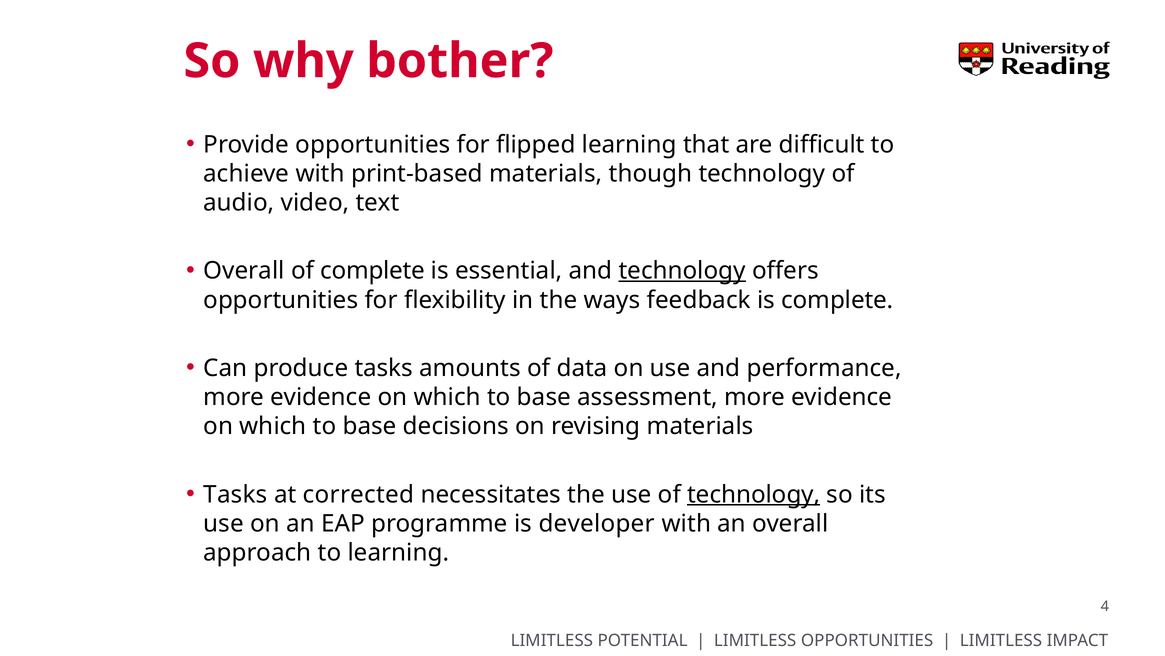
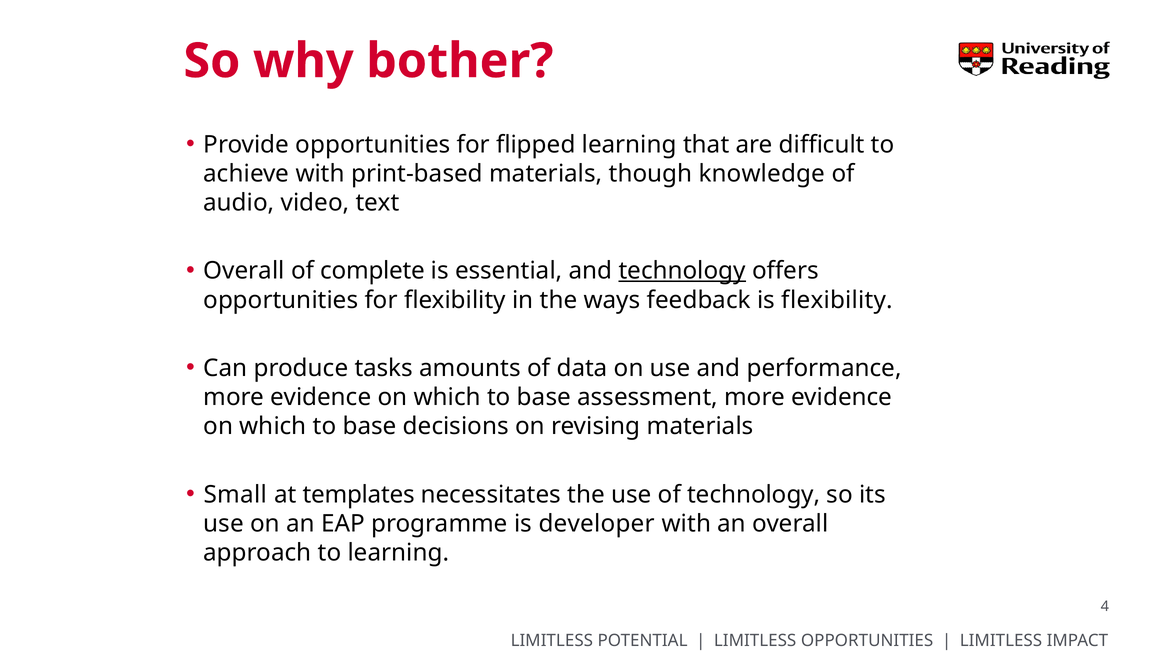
though technology: technology -> knowledge
is complete: complete -> flexibility
Tasks at (235, 494): Tasks -> Small
corrected: corrected -> templates
technology at (754, 494) underline: present -> none
